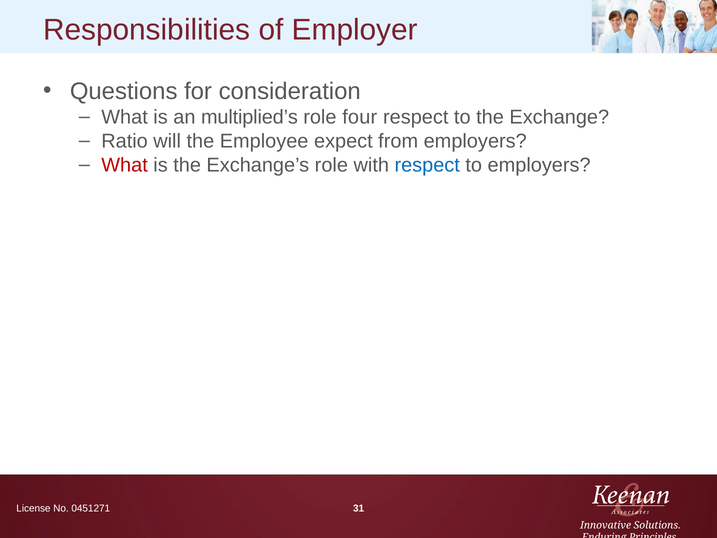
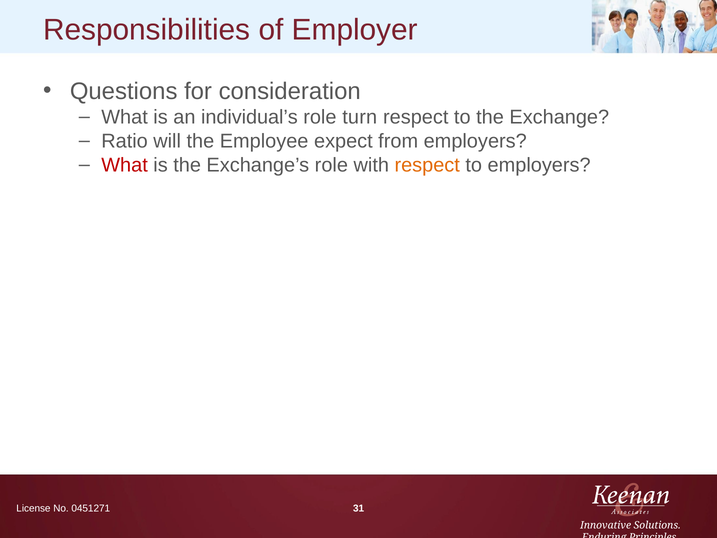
multiplied’s: multiplied’s -> individual’s
four: four -> turn
respect at (427, 165) colour: blue -> orange
